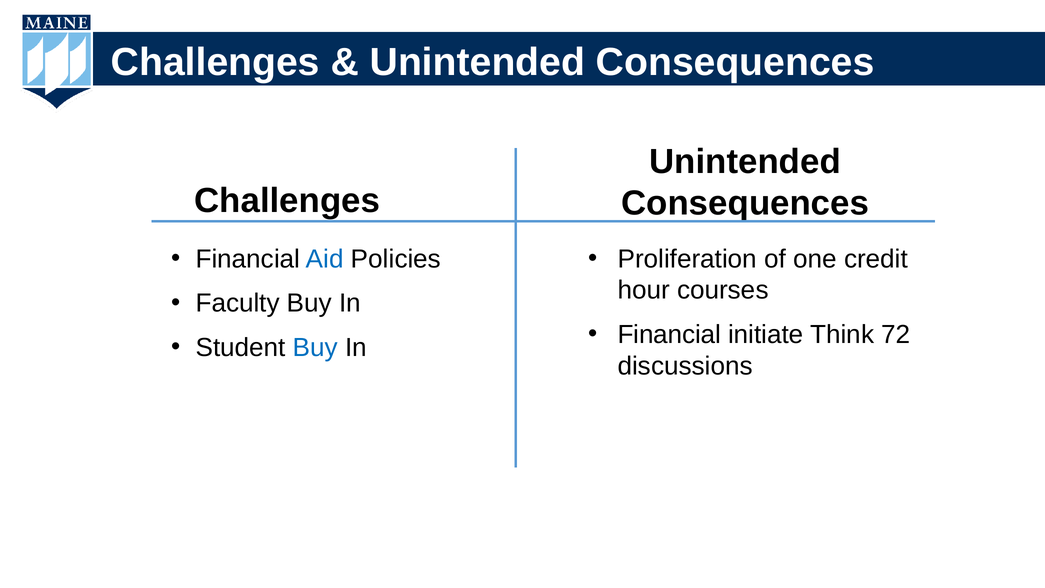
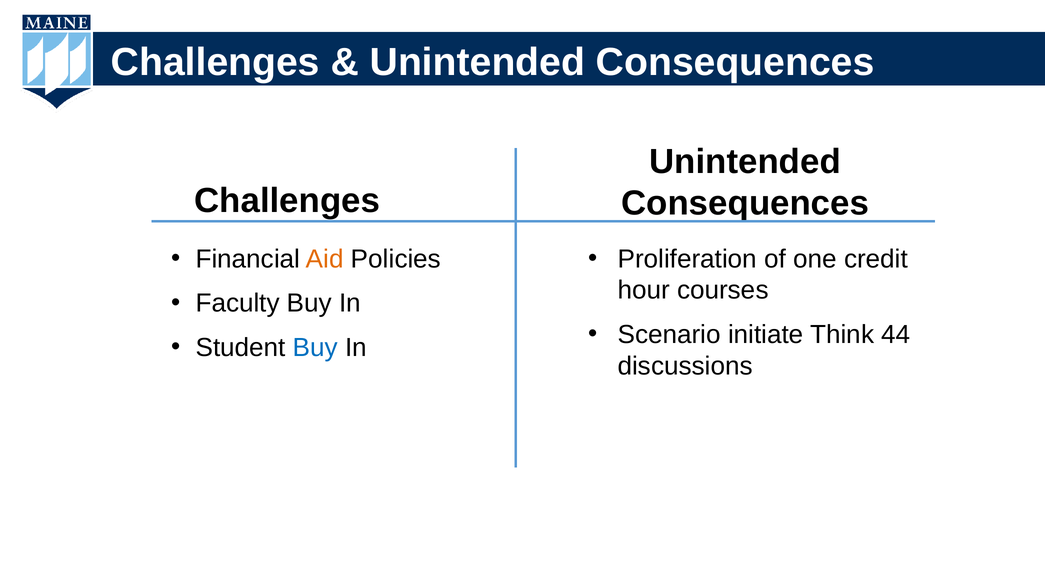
Aid colour: blue -> orange
Financial at (669, 335): Financial -> Scenario
72: 72 -> 44
